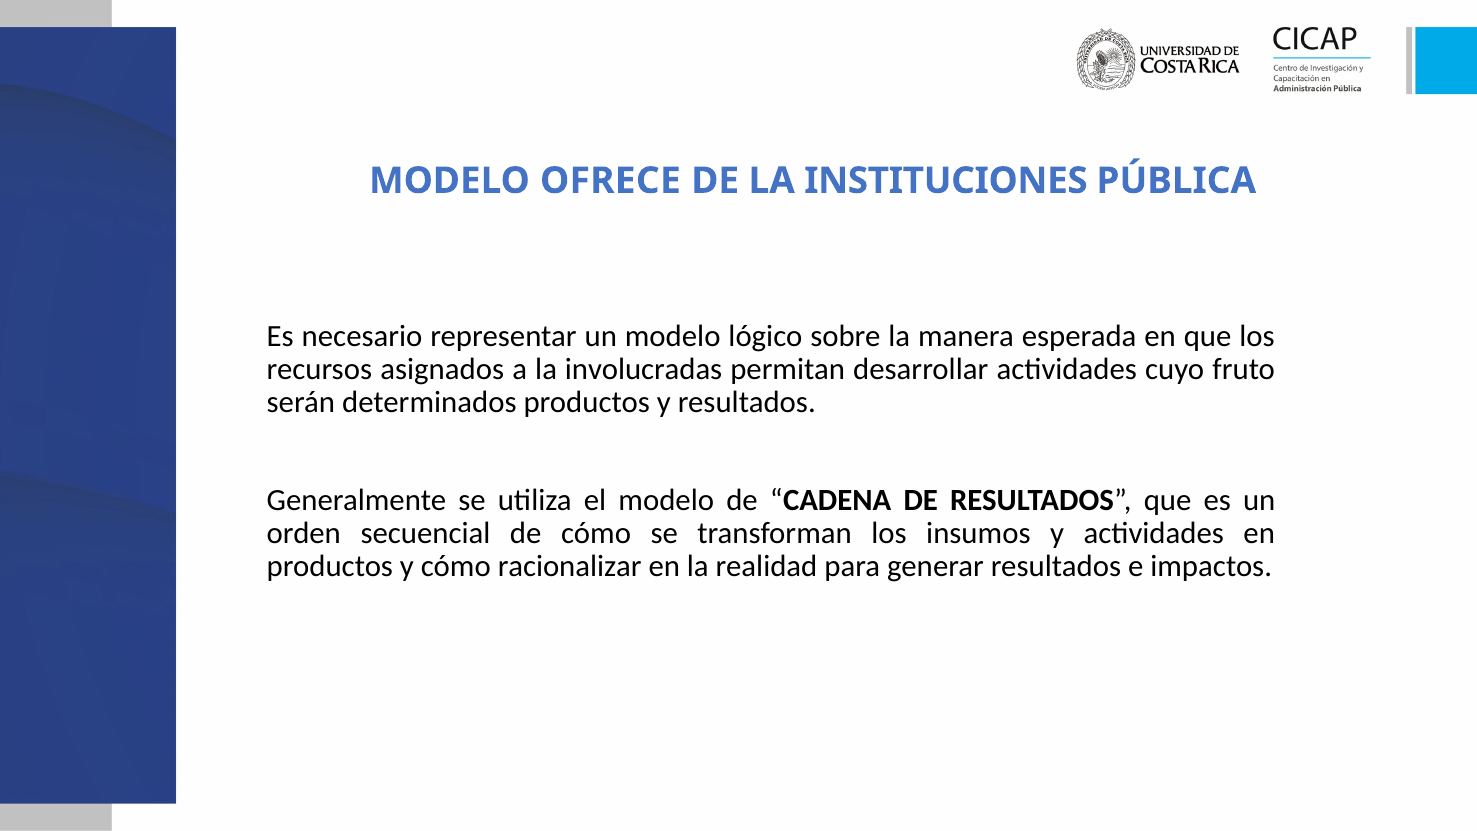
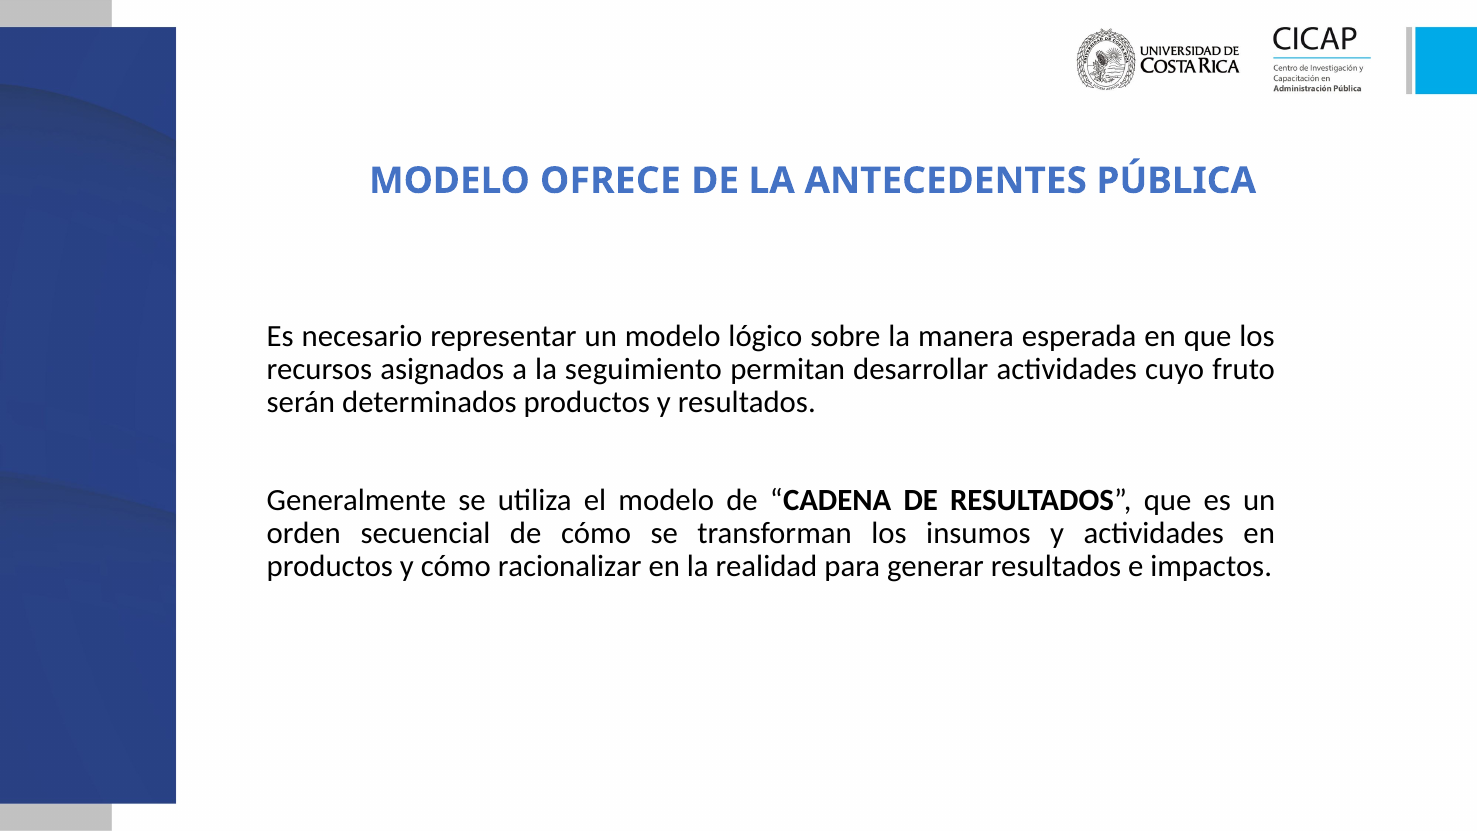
INSTITUCIONES: INSTITUCIONES -> ANTECEDENTES
involucradas: involucradas -> seguimiento
